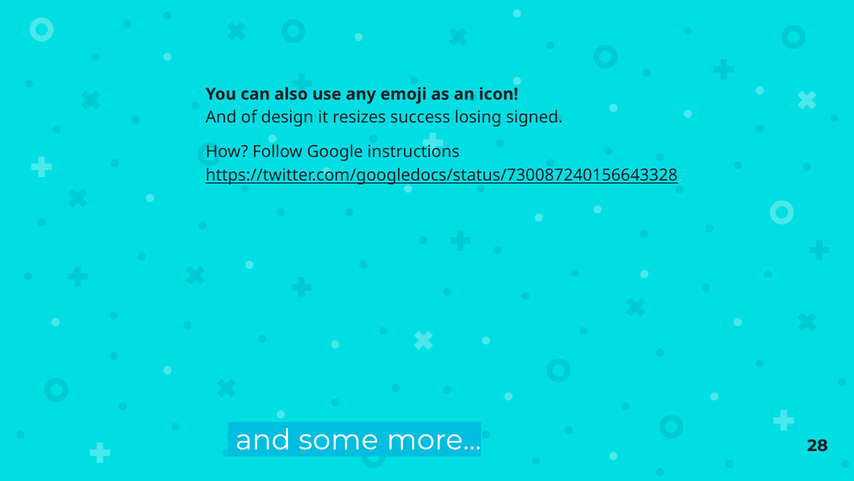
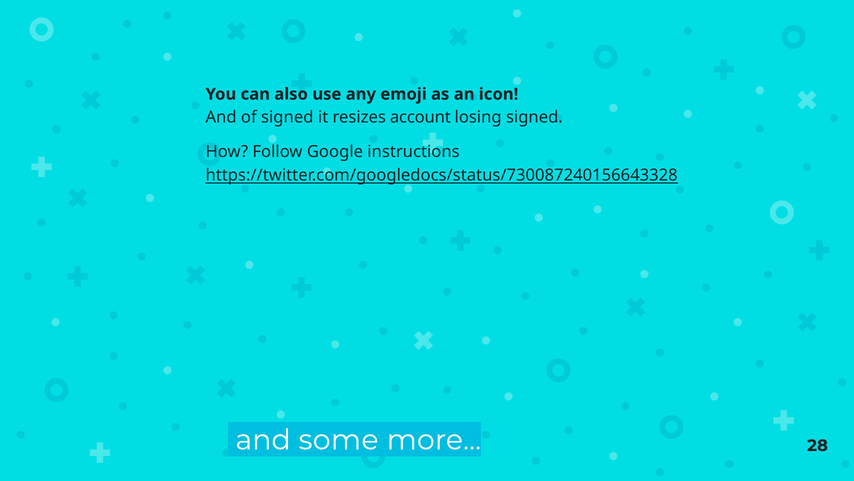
of design: design -> signed
success: success -> account
